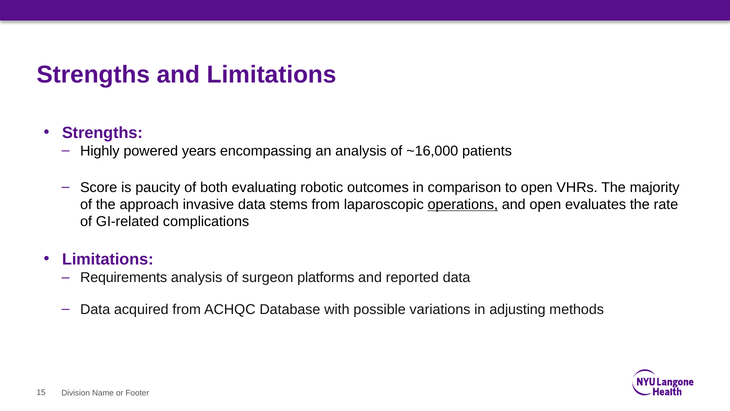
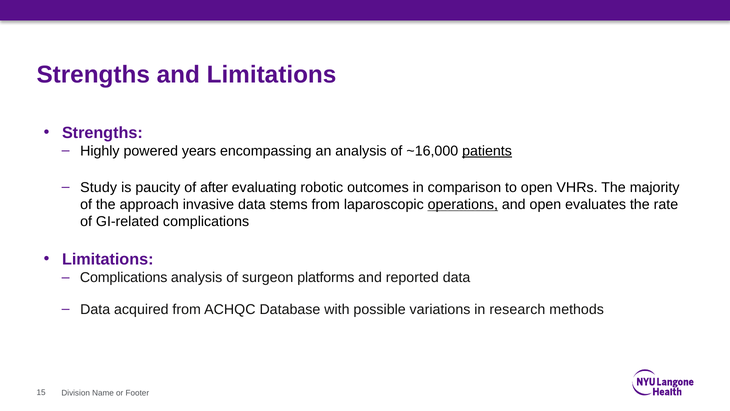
patients underline: none -> present
Score: Score -> Study
both: both -> after
Requirements at (124, 277): Requirements -> Complications
adjusting: adjusting -> research
